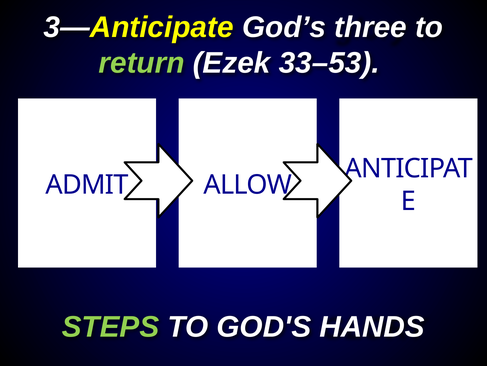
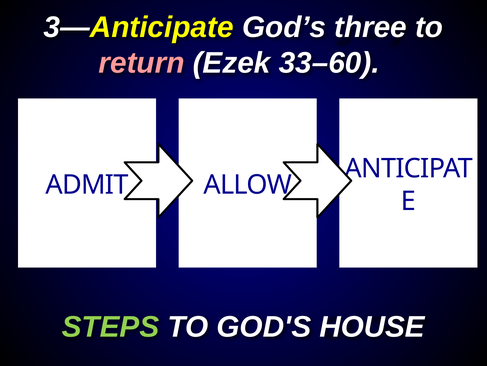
return colour: light green -> pink
33–53: 33–53 -> 33–60
HANDS: HANDS -> HOUSE
